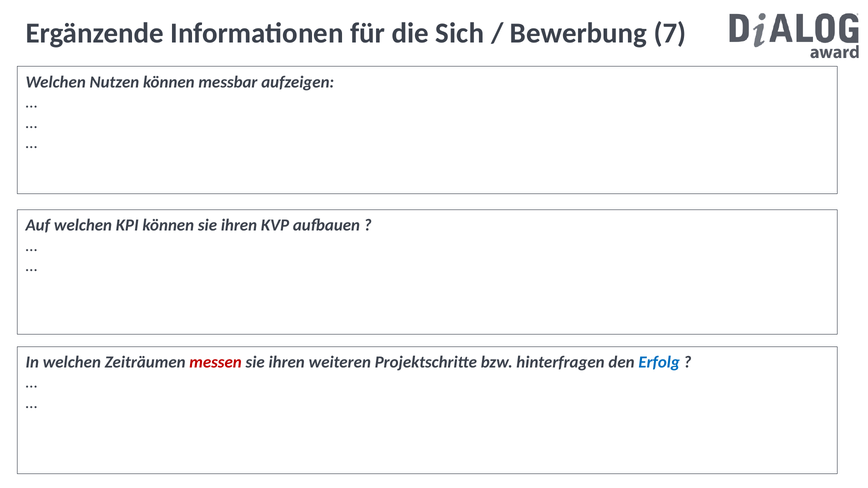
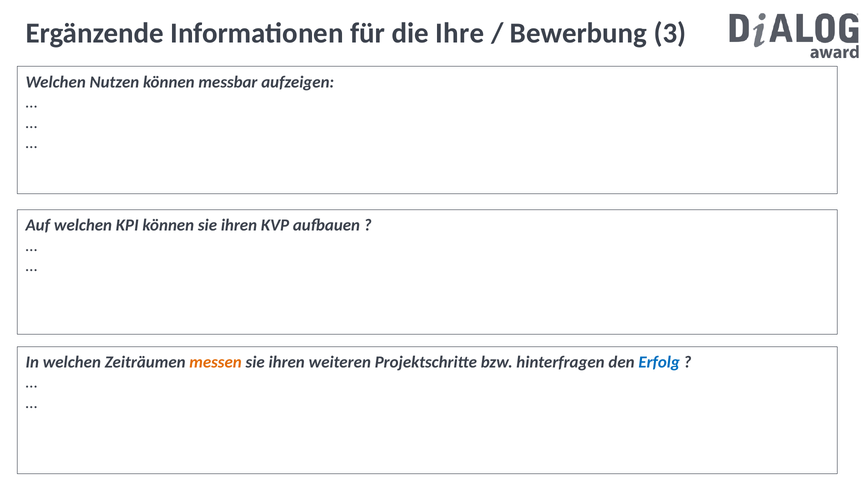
Sich: Sich -> Ihre
7: 7 -> 3
messen colour: red -> orange
